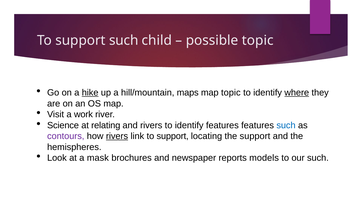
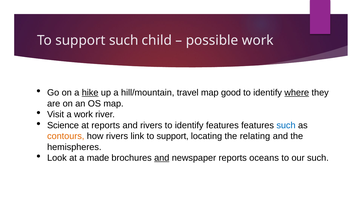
possible topic: topic -> work
maps: maps -> travel
map topic: topic -> good
at relating: relating -> reports
contours colour: purple -> orange
rivers at (117, 136) underline: present -> none
the support: support -> relating
mask: mask -> made
and at (162, 158) underline: none -> present
models: models -> oceans
